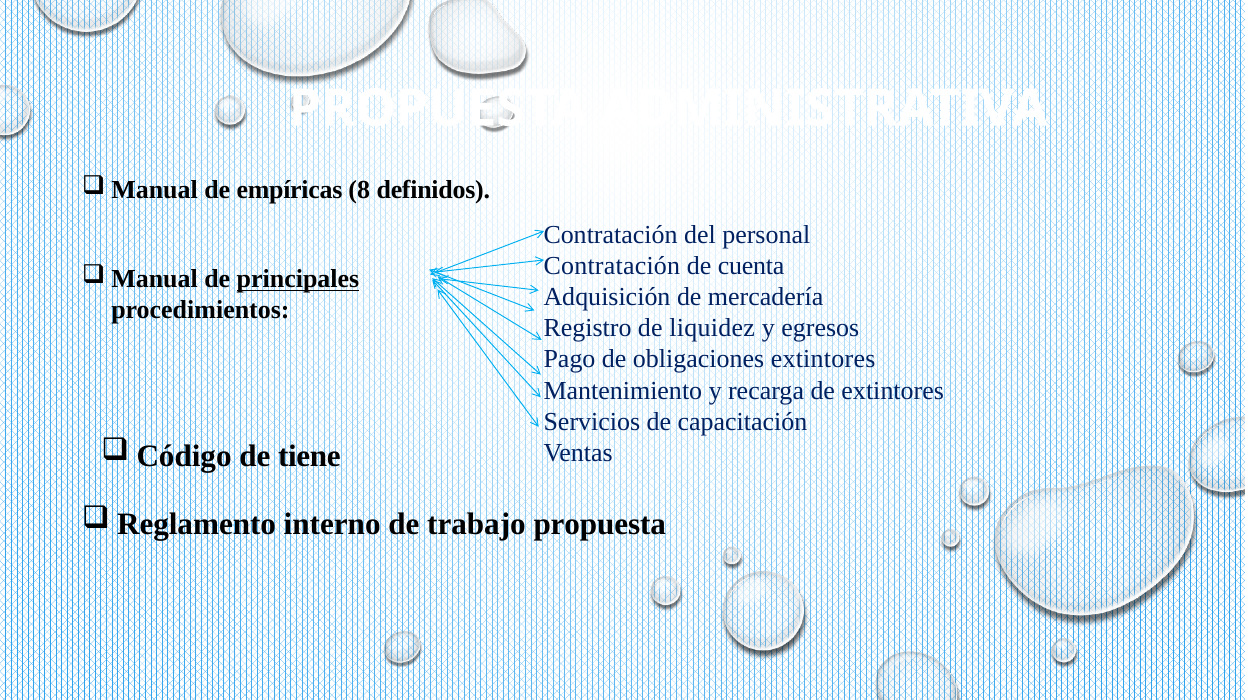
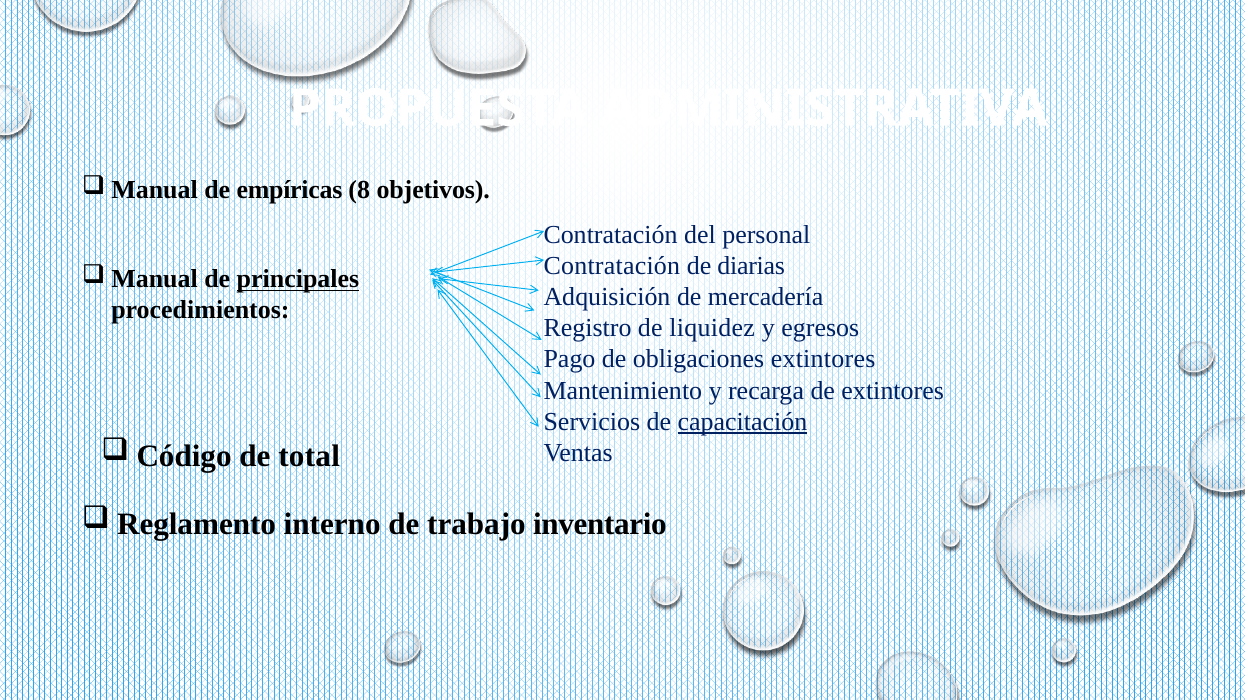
definidos: definidos -> objetivos
cuenta: cuenta -> diarias
capacitación underline: none -> present
tiene: tiene -> total
trabajo propuesta: propuesta -> inventario
